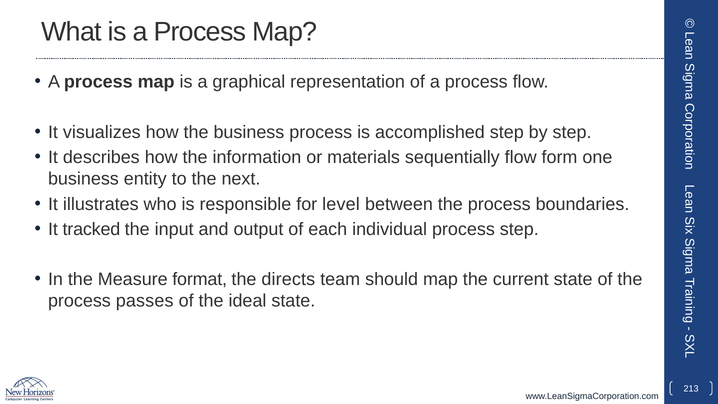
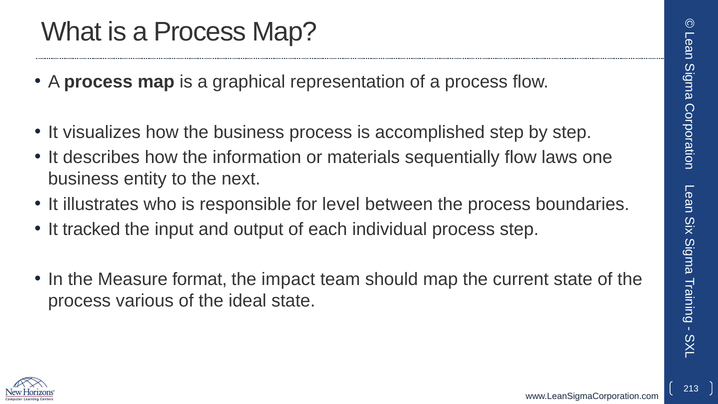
form: form -> laws
directs: directs -> impact
passes: passes -> various
